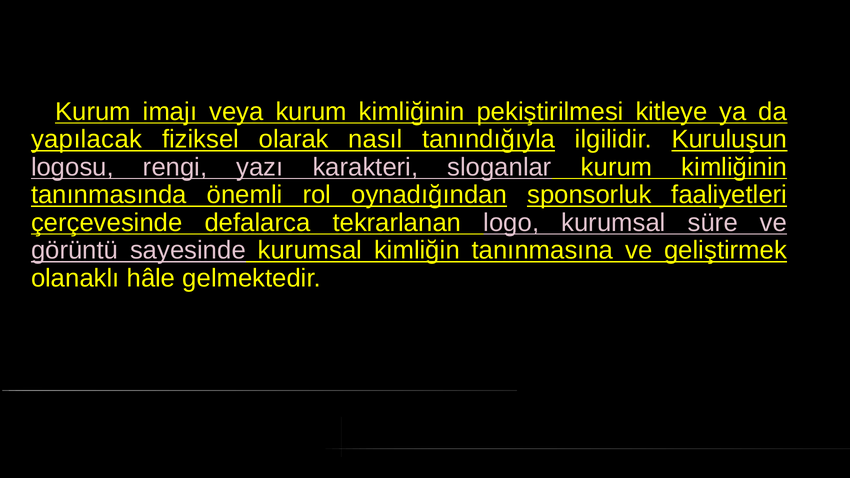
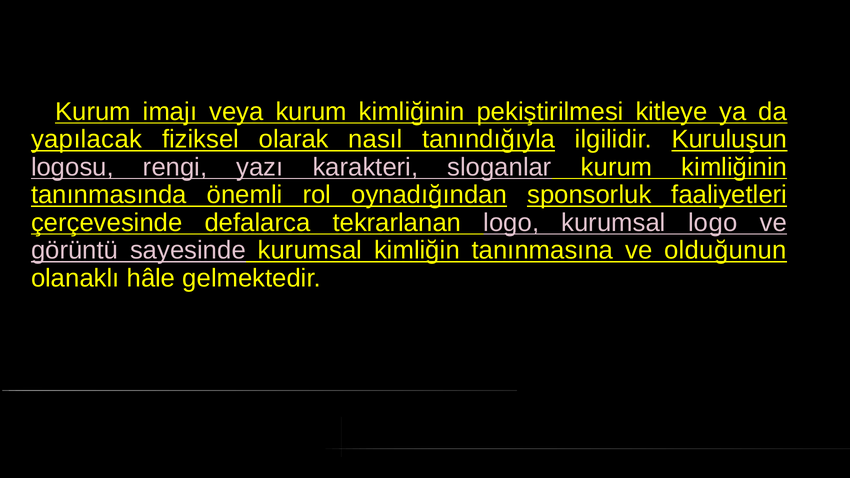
kurumsal süre: süre -> logo
geliştirmek: geliştirmek -> olduğunun
